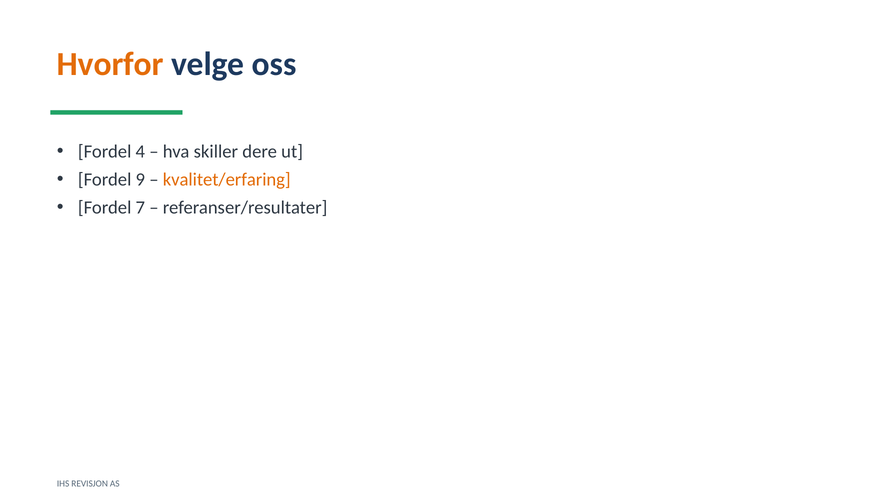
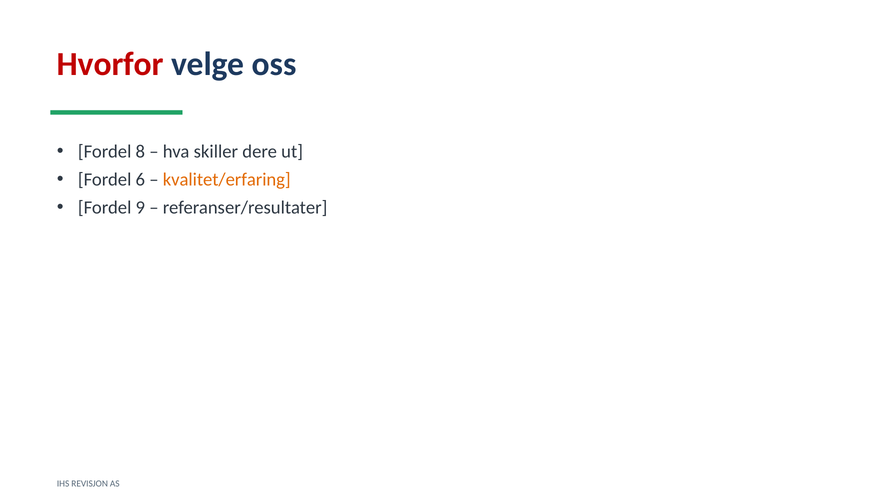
Hvorfor colour: orange -> red
4: 4 -> 8
9: 9 -> 6
7: 7 -> 9
